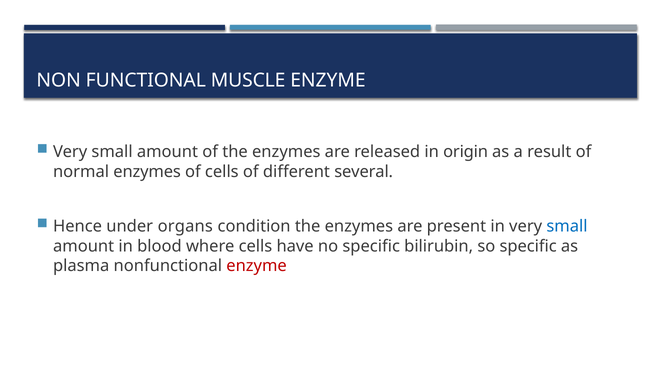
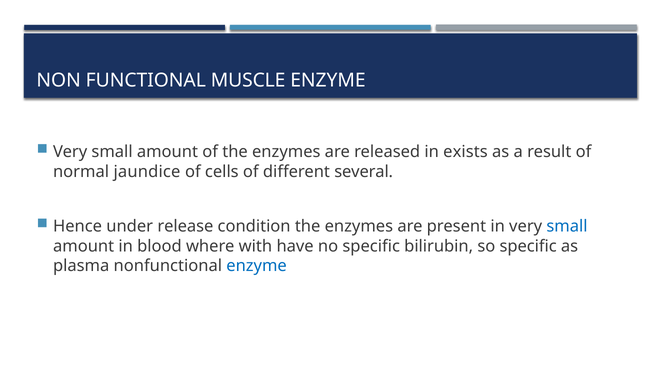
origin: origin -> exists
normal enzymes: enzymes -> jaundice
organs: organs -> release
where cells: cells -> with
enzyme at (257, 266) colour: red -> blue
